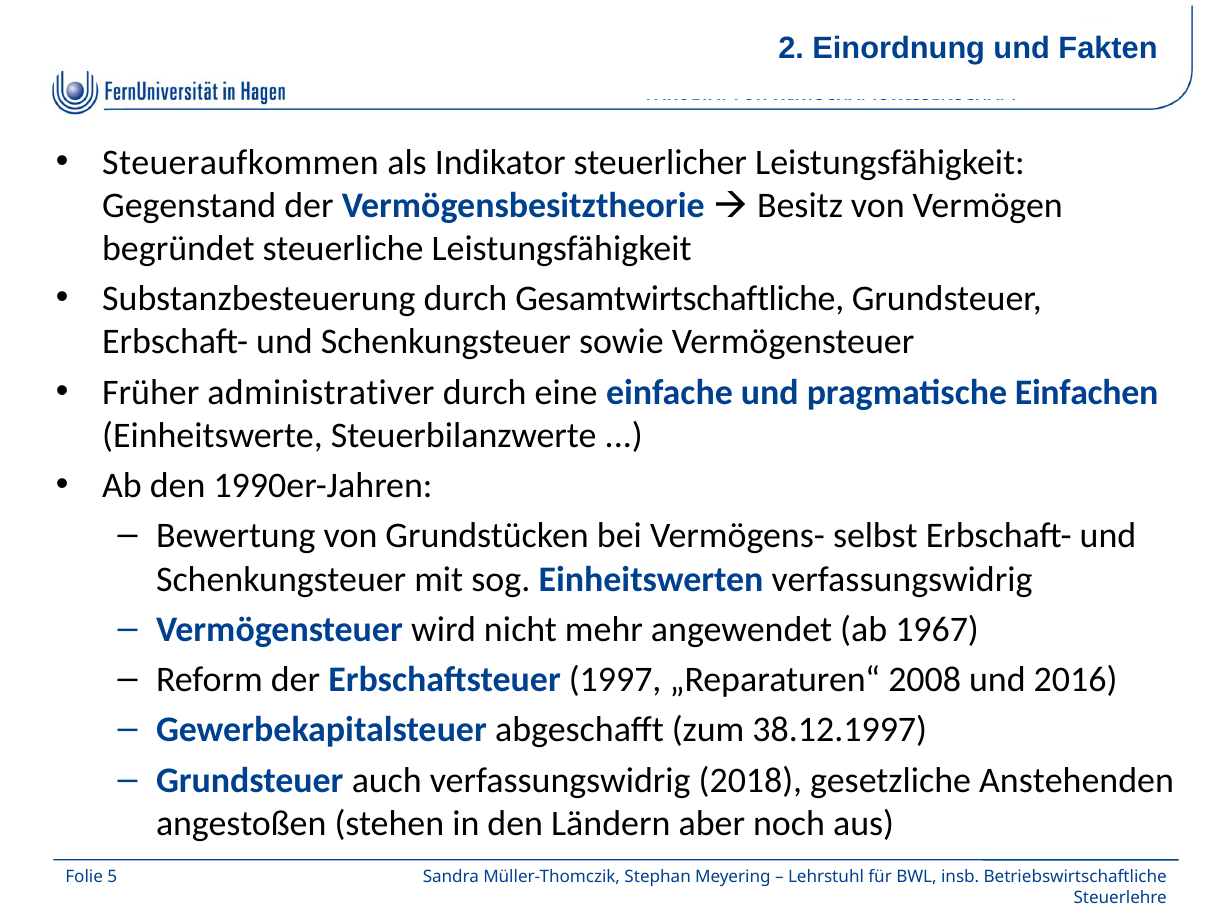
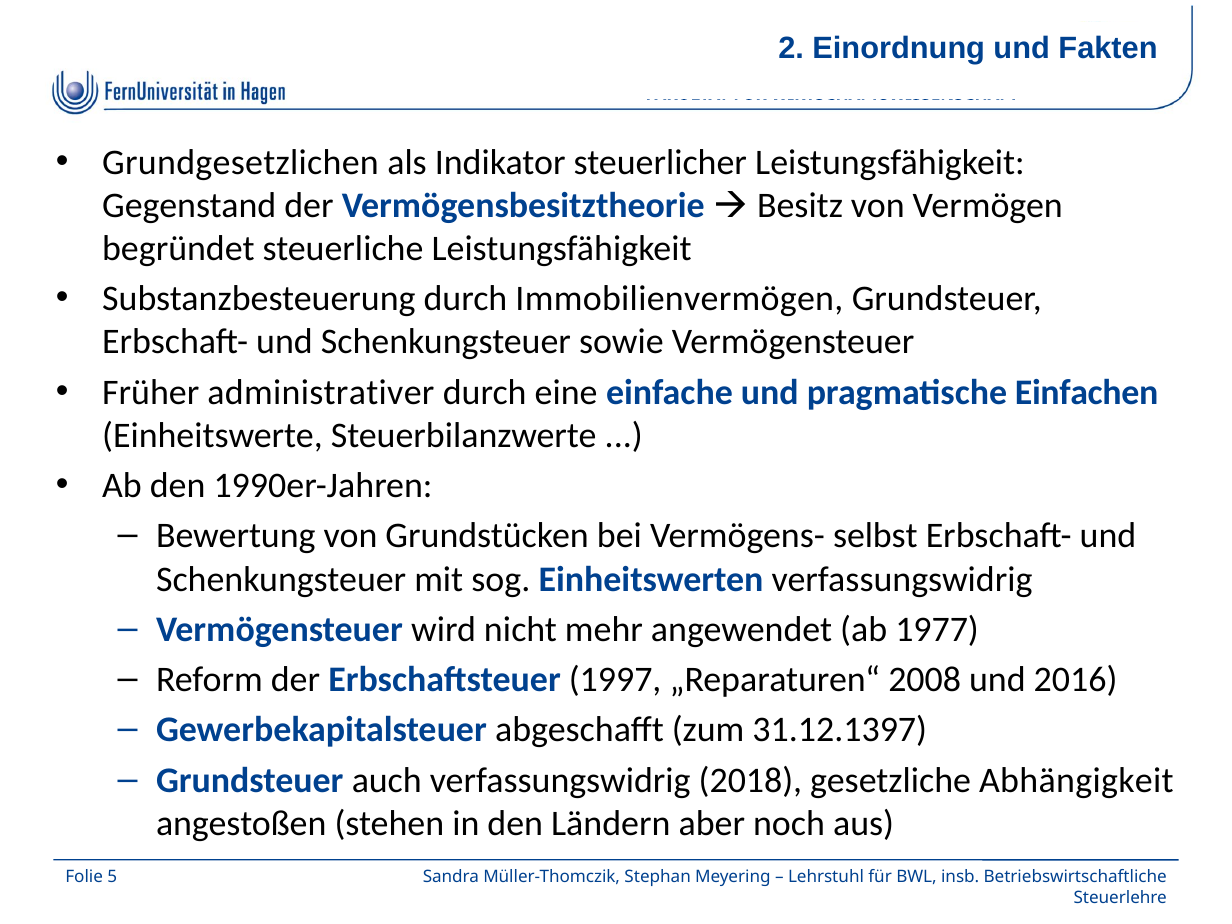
Steueraufkommen: Steueraufkommen -> Grundgesetzlichen
Gesamtwirtschaftliche: Gesamtwirtschaftliche -> Immobilienvermögen
1967: 1967 -> 1977
38.12.1997: 38.12.1997 -> 31.12.1397
Anstehenden: Anstehenden -> Abhängigkeit
